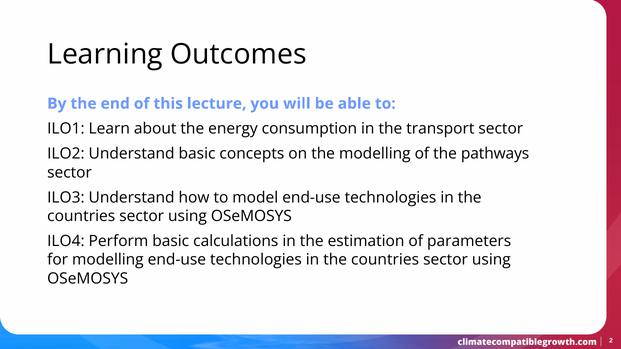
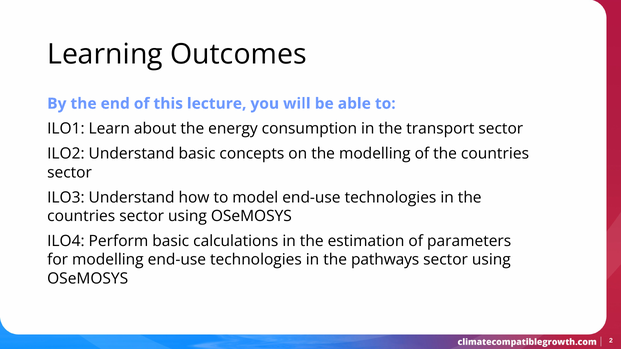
of the pathways: pathways -> countries
countries at (385, 260): countries -> pathways
